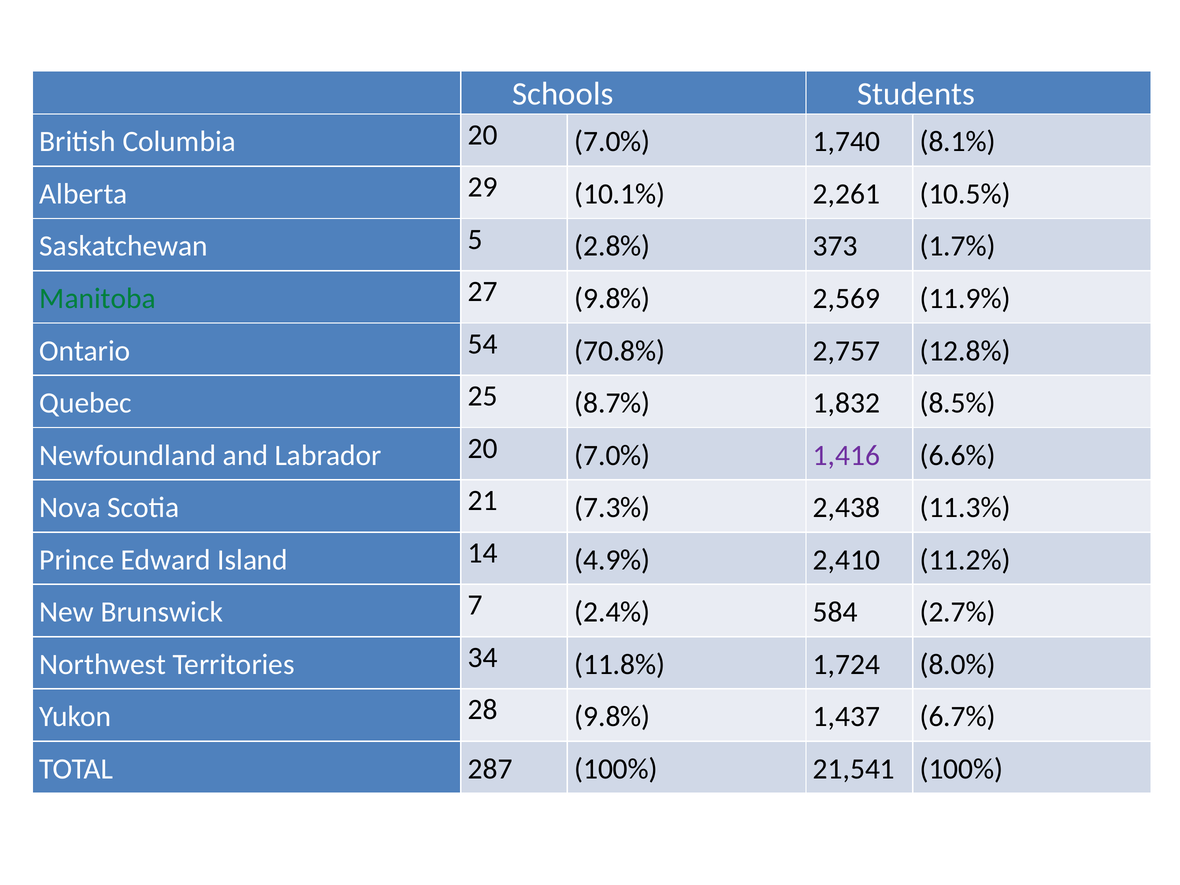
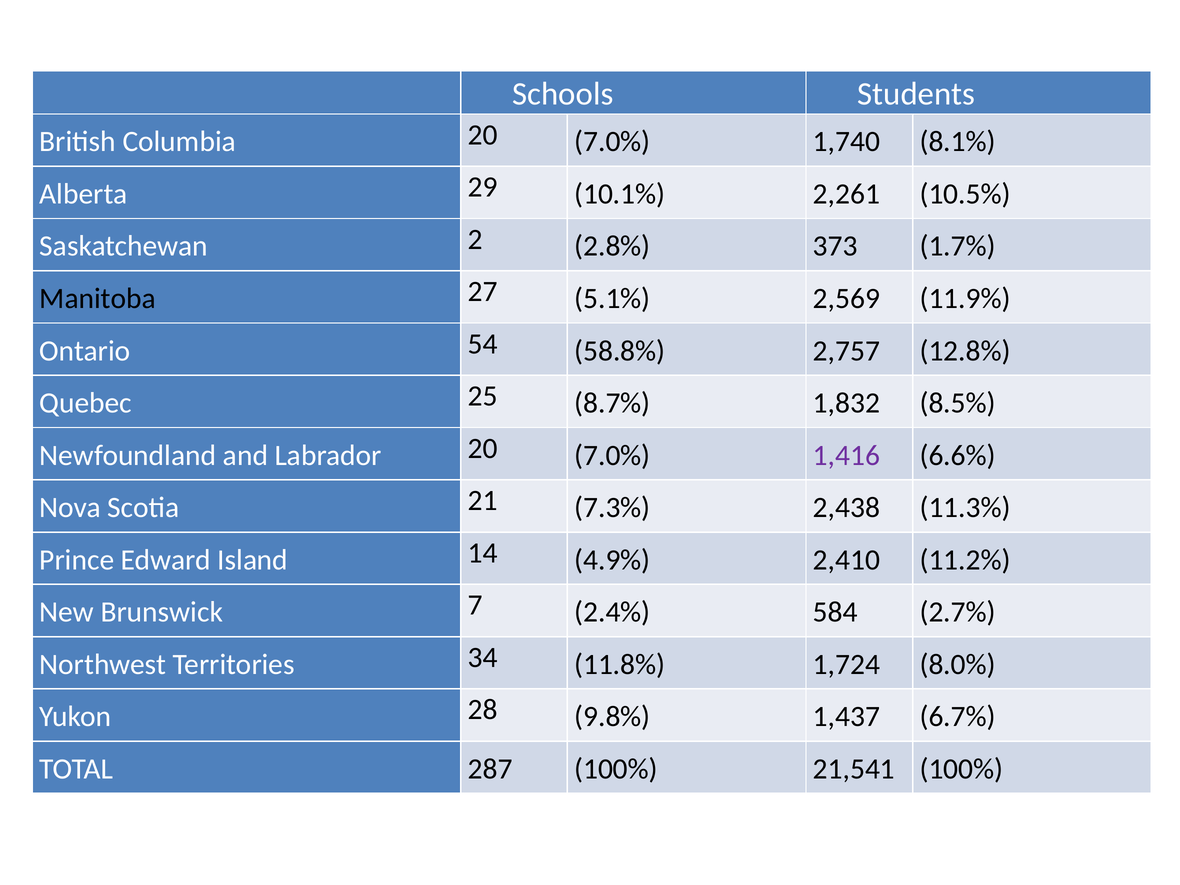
5: 5 -> 2
Manitoba colour: green -> black
27 9.8%: 9.8% -> 5.1%
70.8%: 70.8% -> 58.8%
